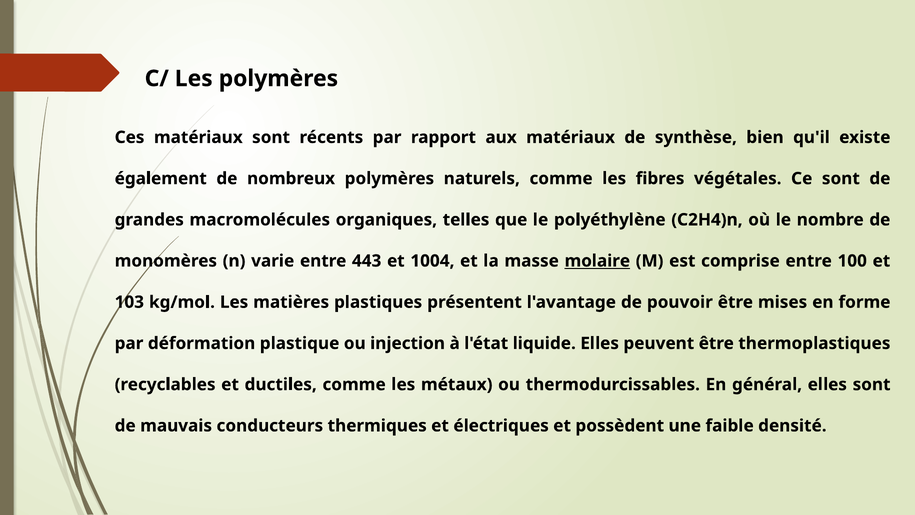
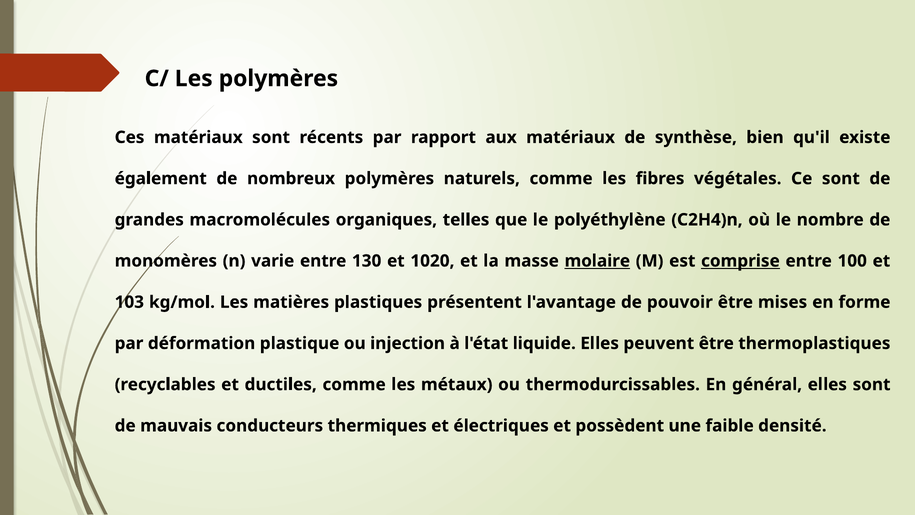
443: 443 -> 130
1004: 1004 -> 1020
comprise underline: none -> present
